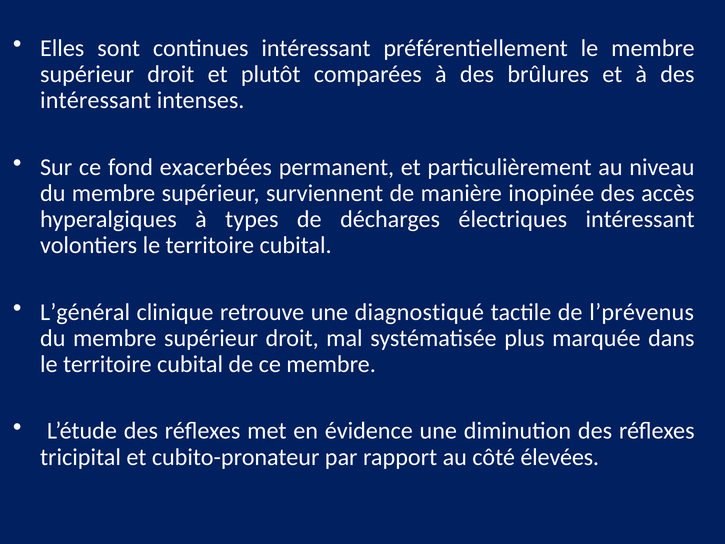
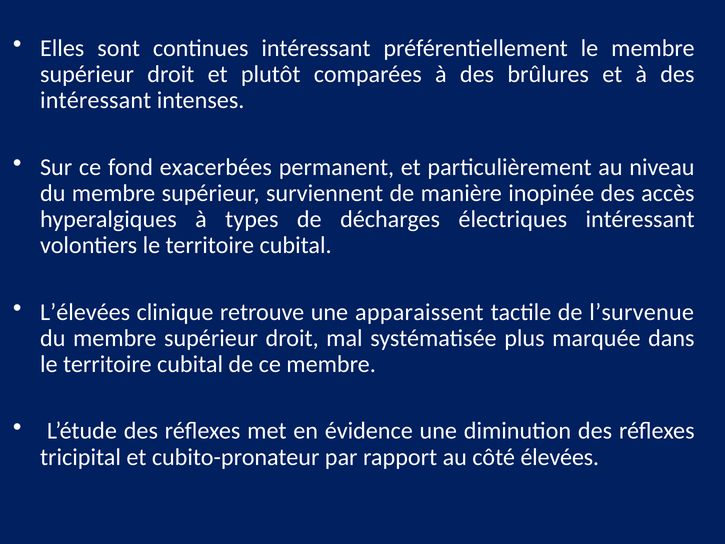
L’général: L’général -> L’élevées
diagnostiqué: diagnostiqué -> apparaissent
l’prévenus: l’prévenus -> l’survenue
